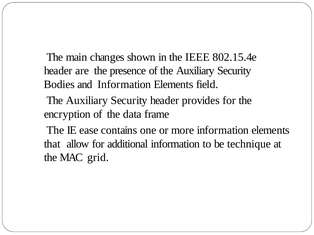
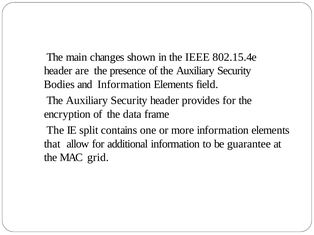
ease: ease -> split
technique: technique -> guarantee
